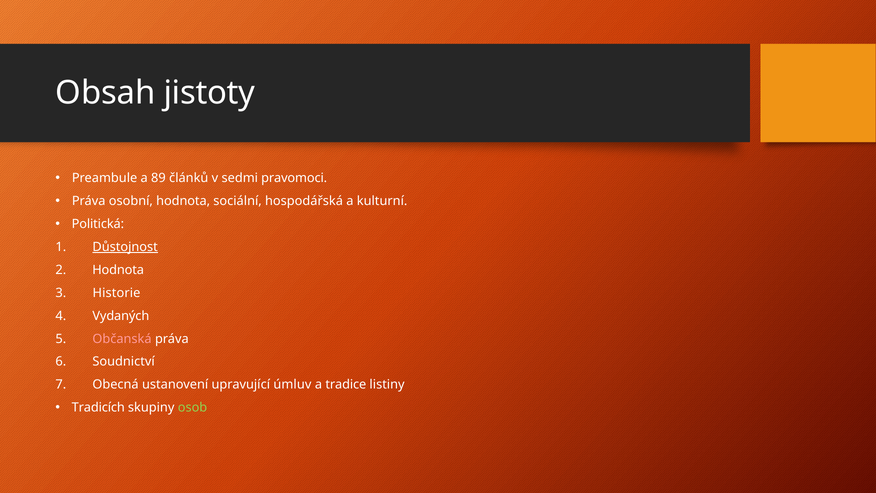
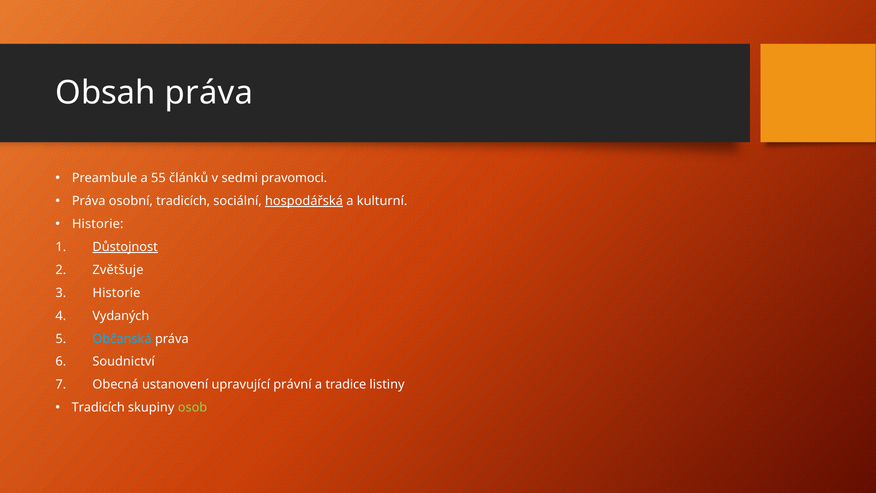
Obsah jistoty: jistoty -> práva
89: 89 -> 55
osobní hodnota: hodnota -> tradicích
hospodářská underline: none -> present
Politická at (98, 224): Politická -> Historie
Hodnota at (118, 270): Hodnota -> Zvětšuje
Občanská colour: pink -> light blue
úmluv: úmluv -> právní
